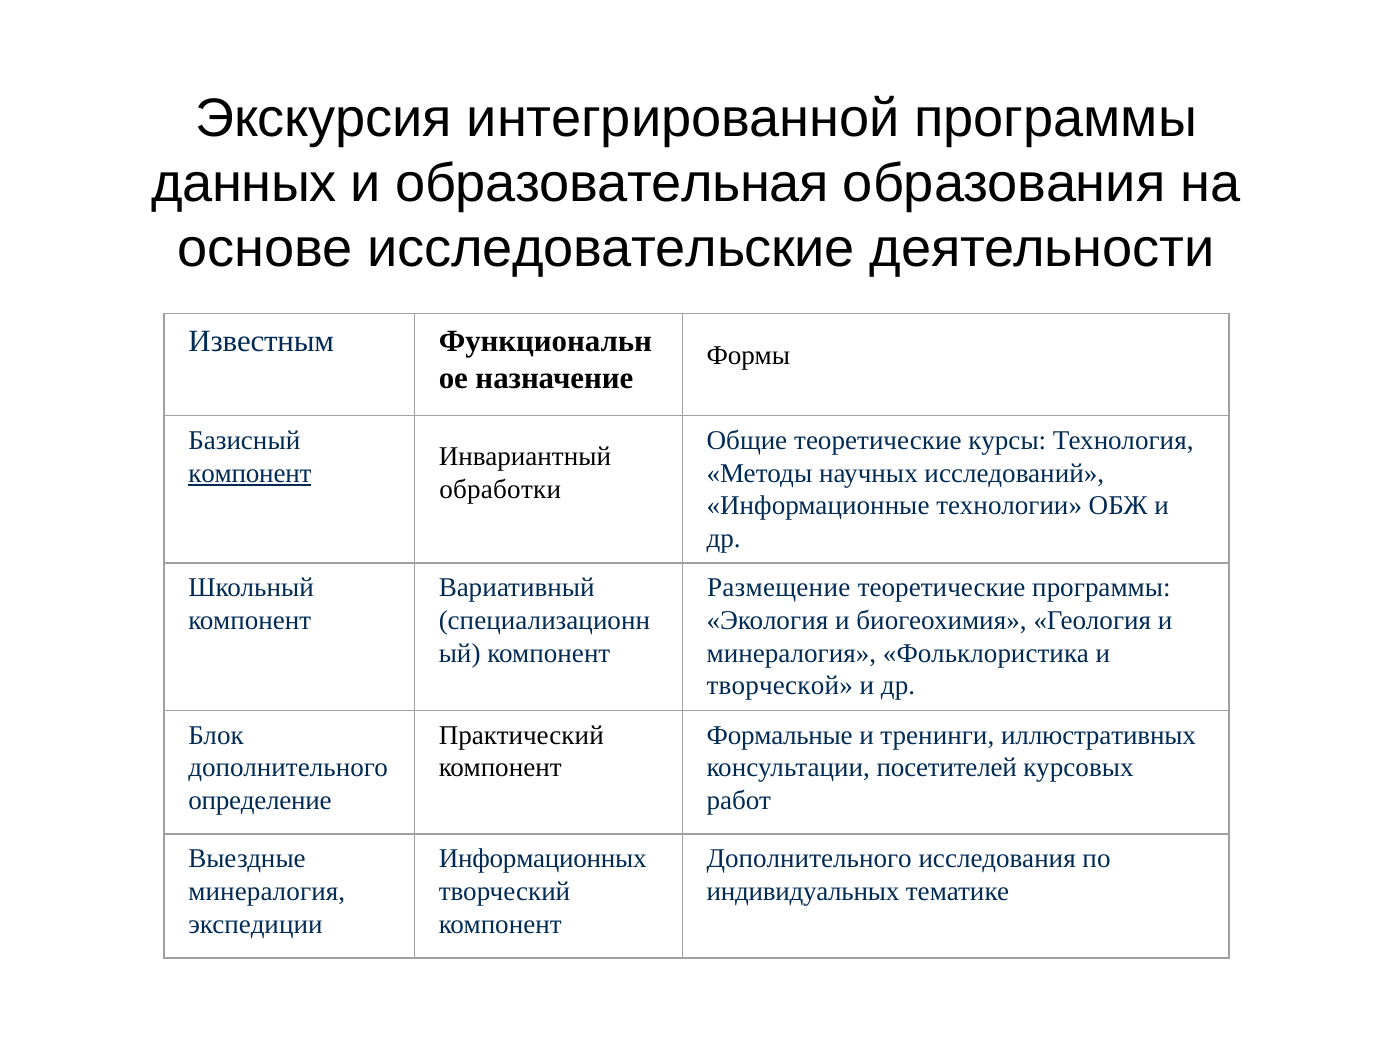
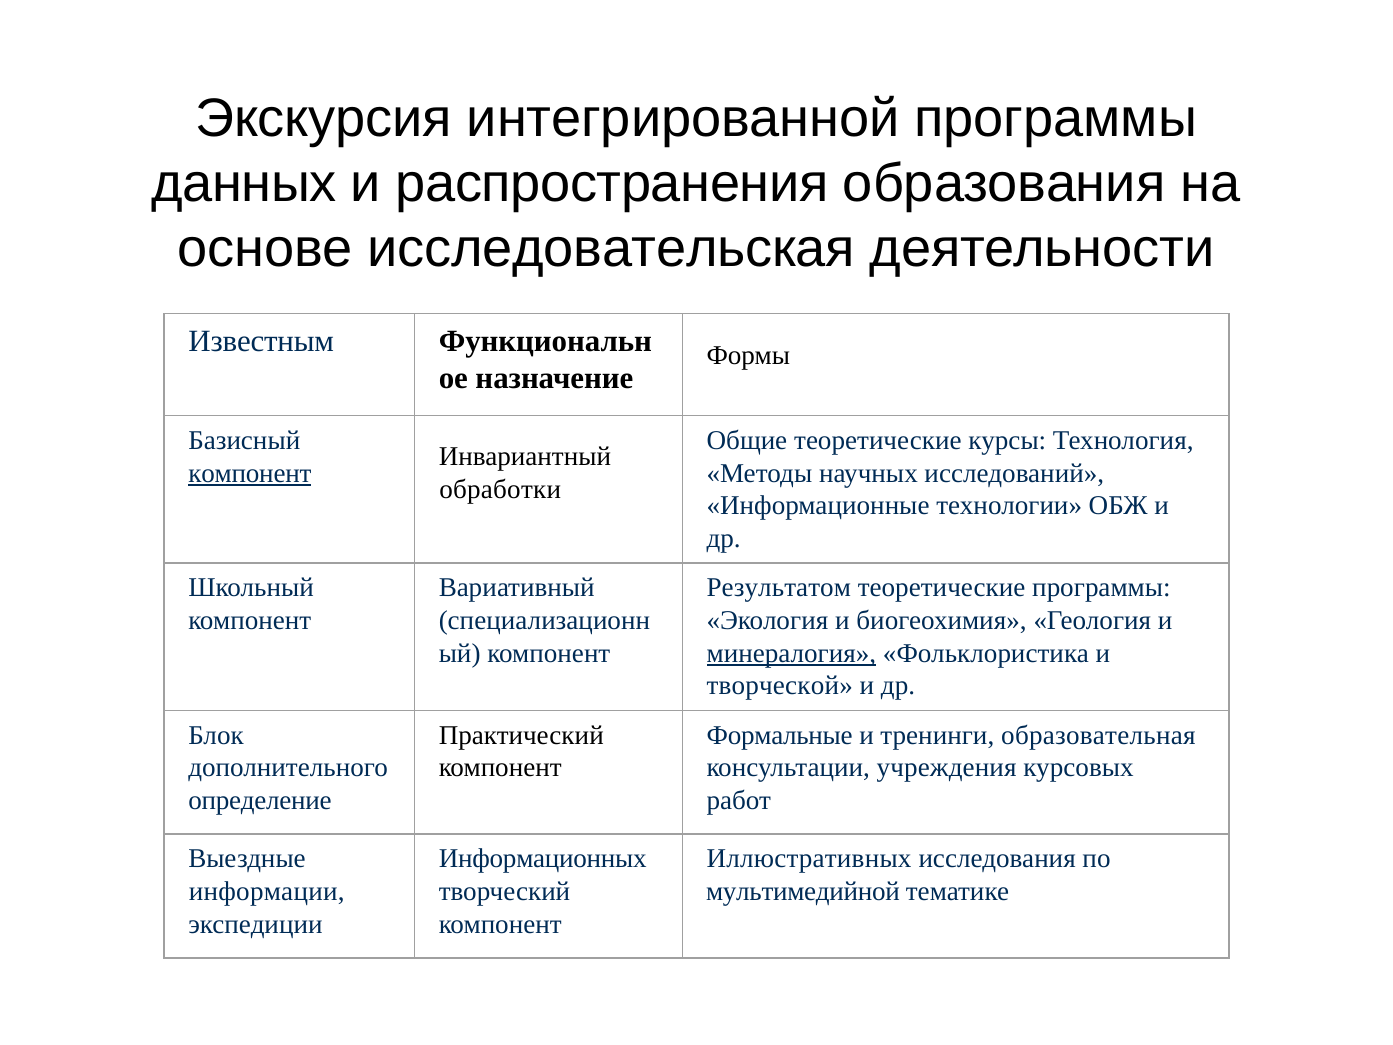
образовательная: образовательная -> распространения
исследовательские: исследовательские -> исследовательская
Размещение: Размещение -> Результатом
минералогия at (791, 653) underline: none -> present
иллюстративных: иллюстративных -> образовательная
посетителей: посетителей -> учреждения
Дополнительного at (809, 859): Дополнительного -> Иллюстративных
минералогия at (267, 891): минералогия -> информации
индивидуальных: индивидуальных -> мультимедийной
